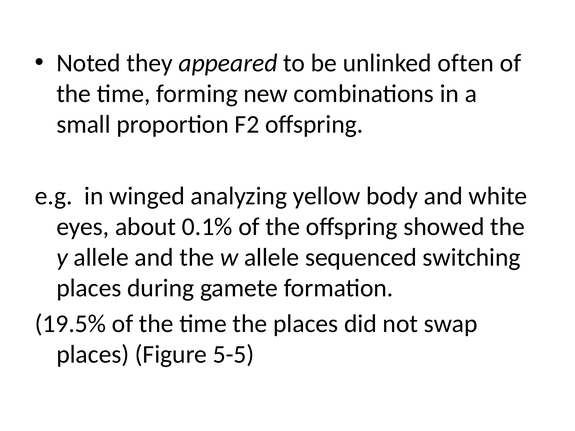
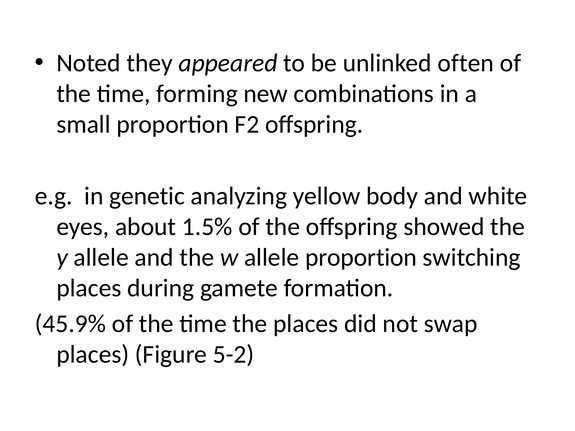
winged: winged -> genetic
0.1%: 0.1% -> 1.5%
allele sequenced: sequenced -> proportion
19.5%: 19.5% -> 45.9%
5-5: 5-5 -> 5-2
